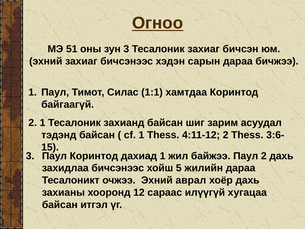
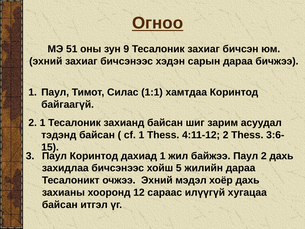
зун 3: 3 -> 9
аврал: аврал -> мэдэл
